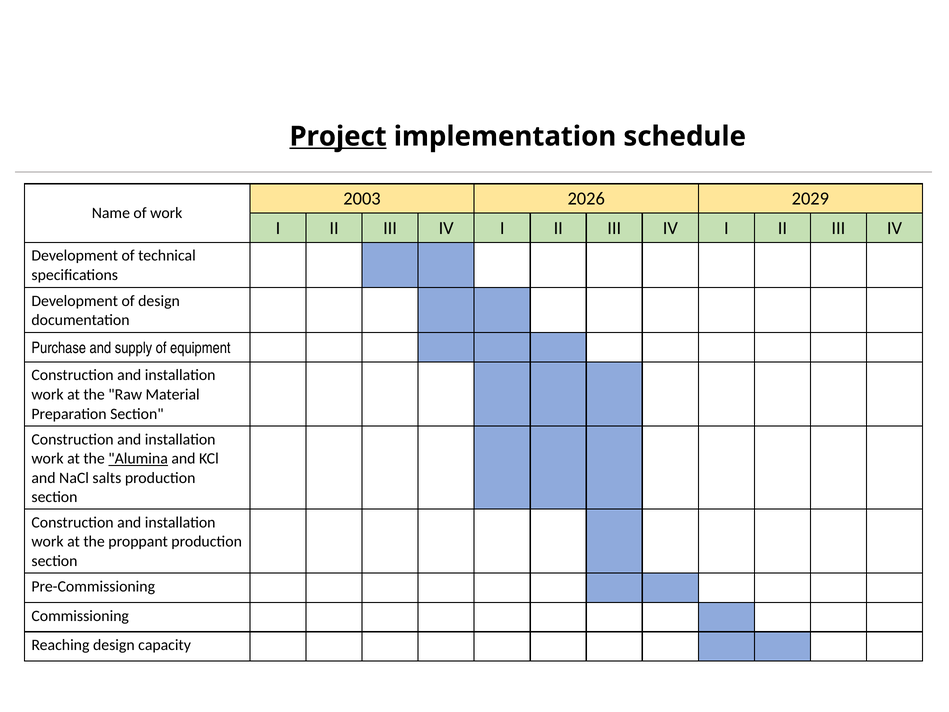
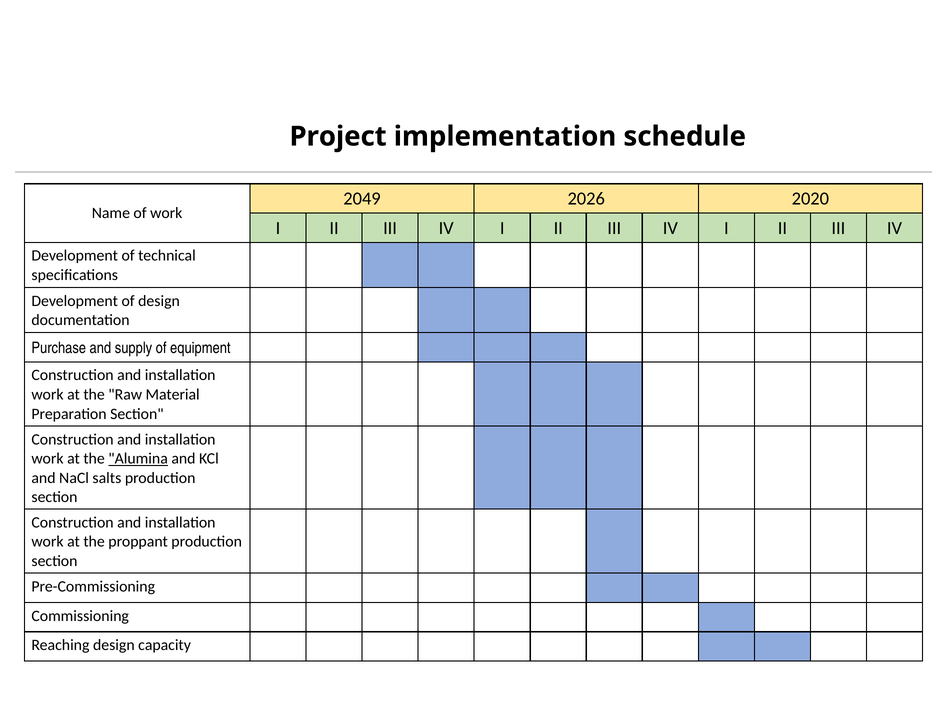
Project underline: present -> none
2003: 2003 -> 2049
2029: 2029 -> 2020
